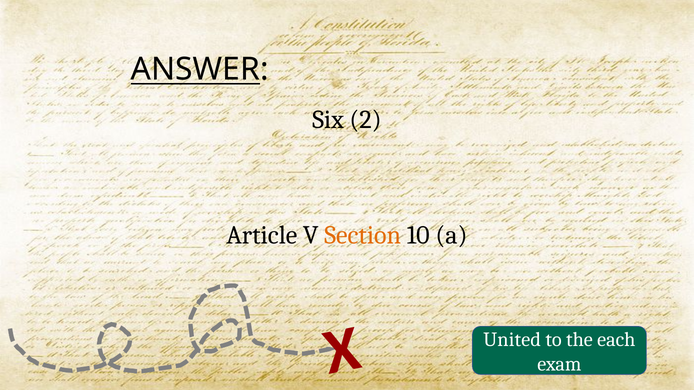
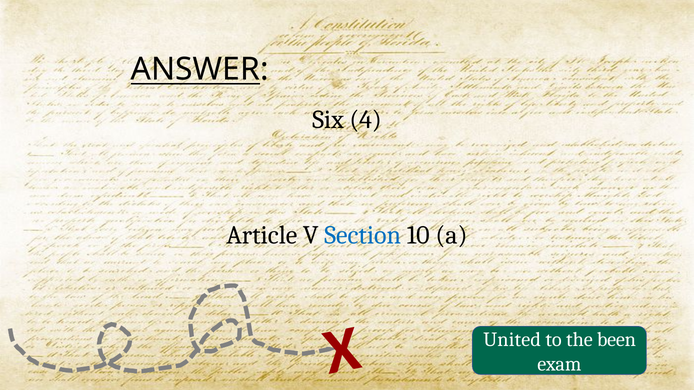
2: 2 -> 4
Section colour: orange -> blue
each: each -> been
